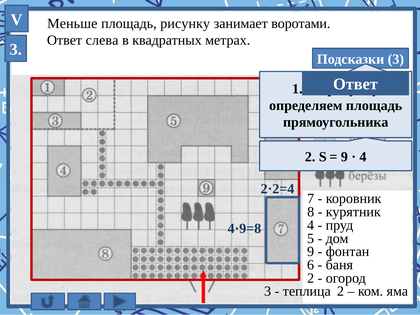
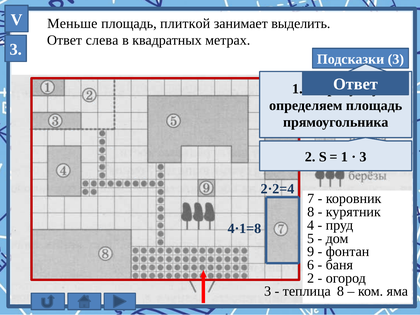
площадь рисунку: рисунку -> плиткой
воротами: воротами -> выделить
9 at (344, 157): 9 -> 1
4 at (363, 157): 4 -> 3
4·9=8: 4·9=8 -> 4·1=8
теплица 2: 2 -> 8
